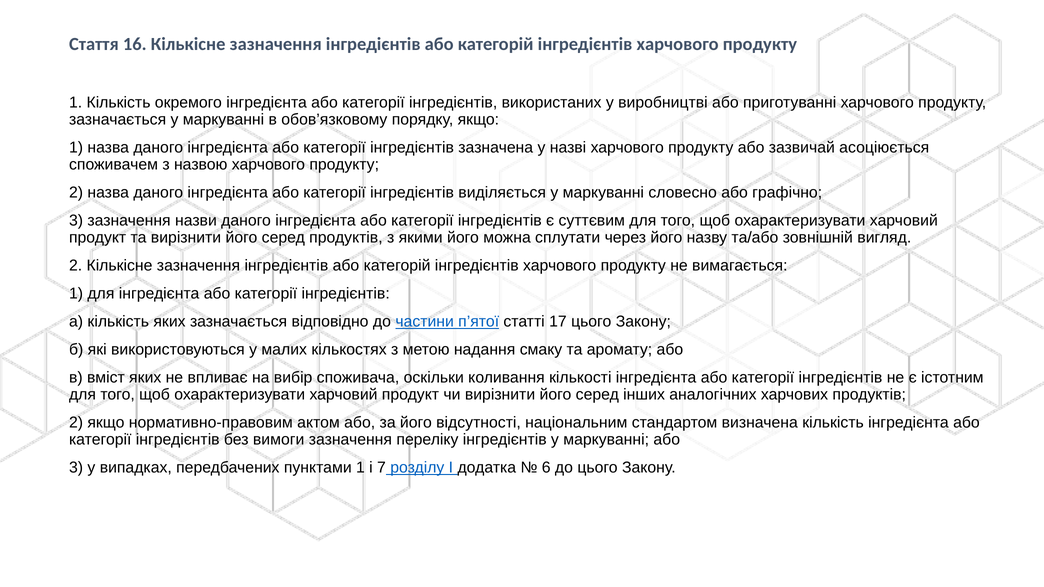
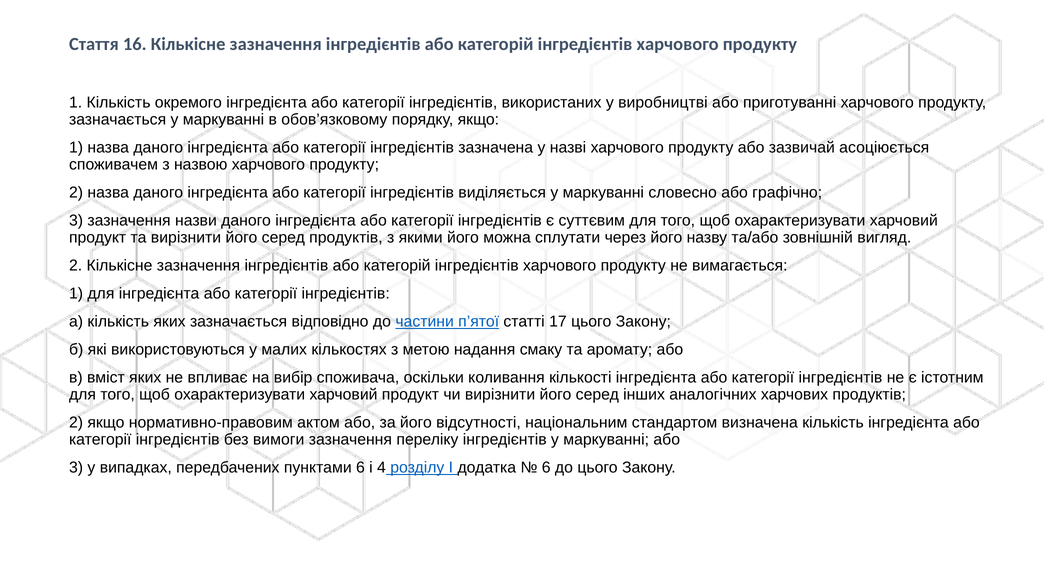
пунктами 1: 1 -> 6
7: 7 -> 4
